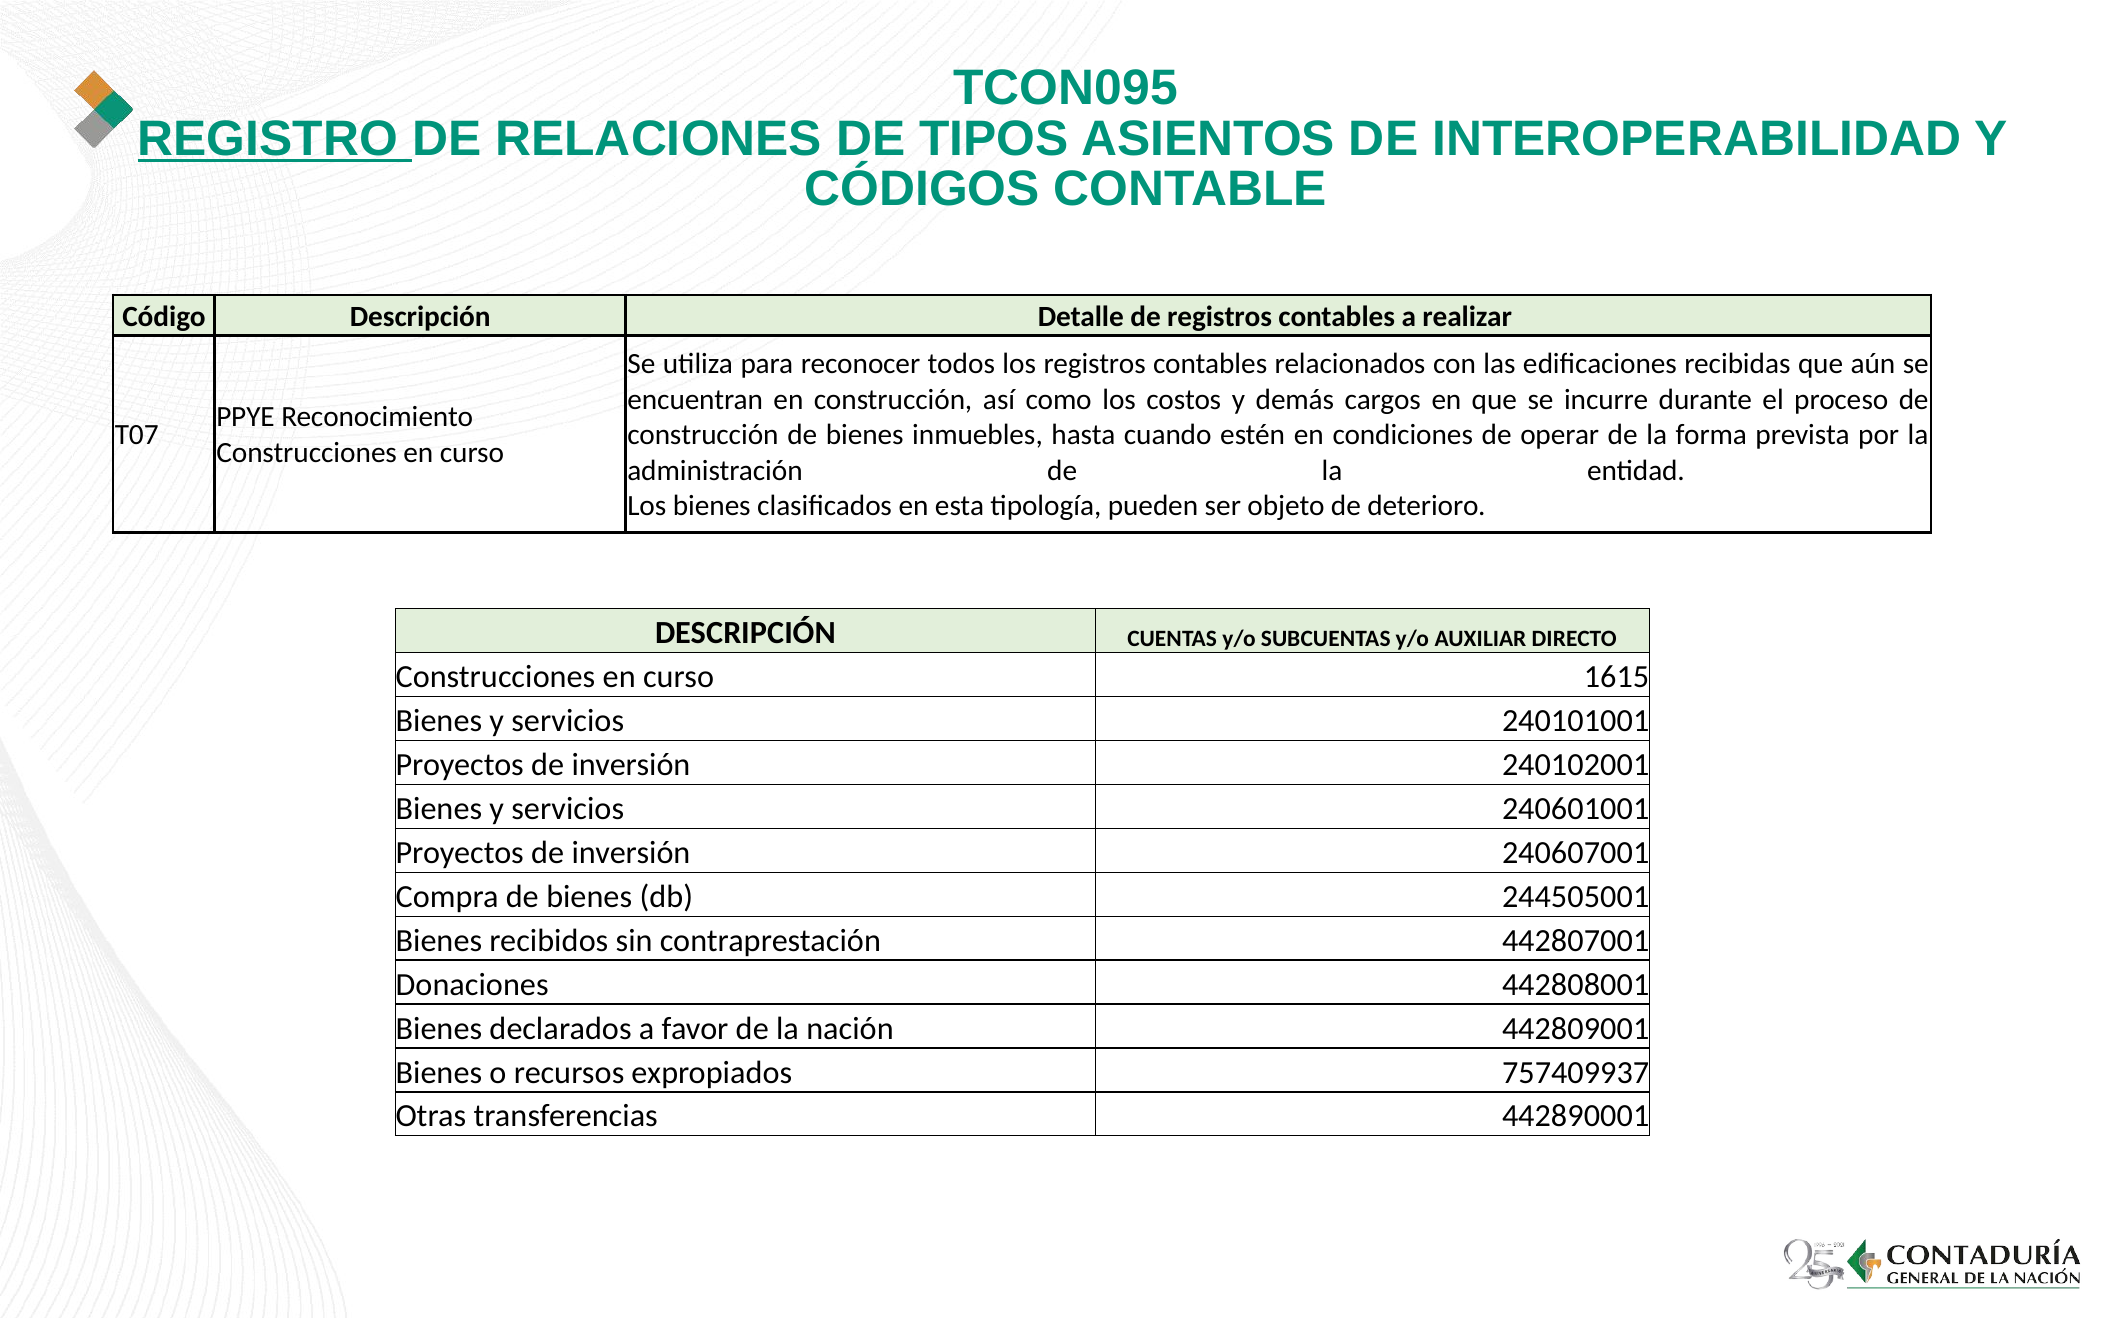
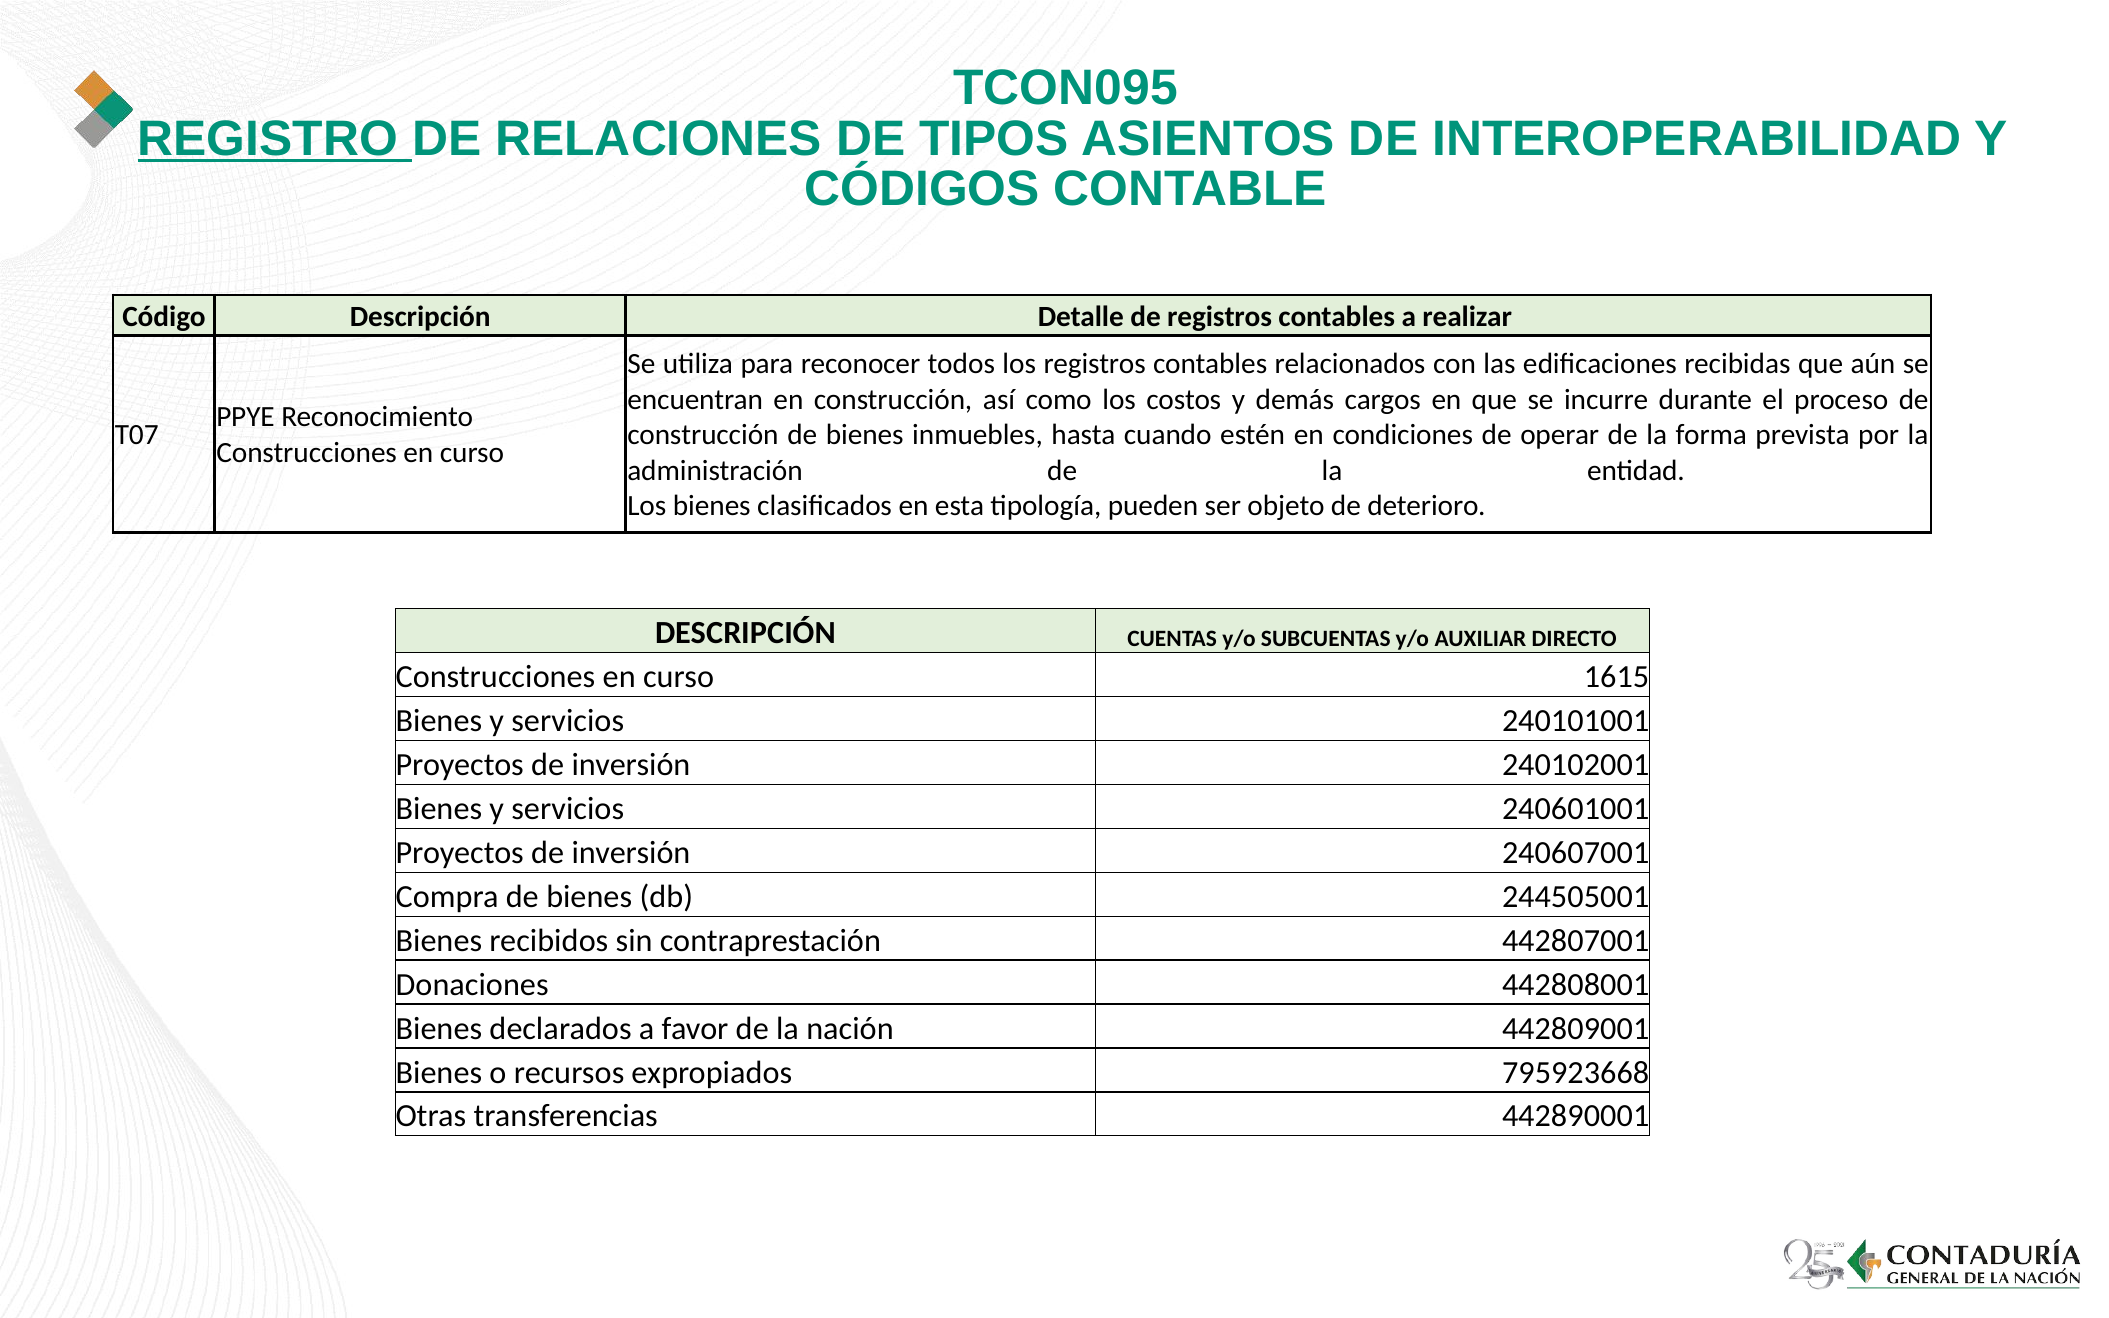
757409937: 757409937 -> 795923668
